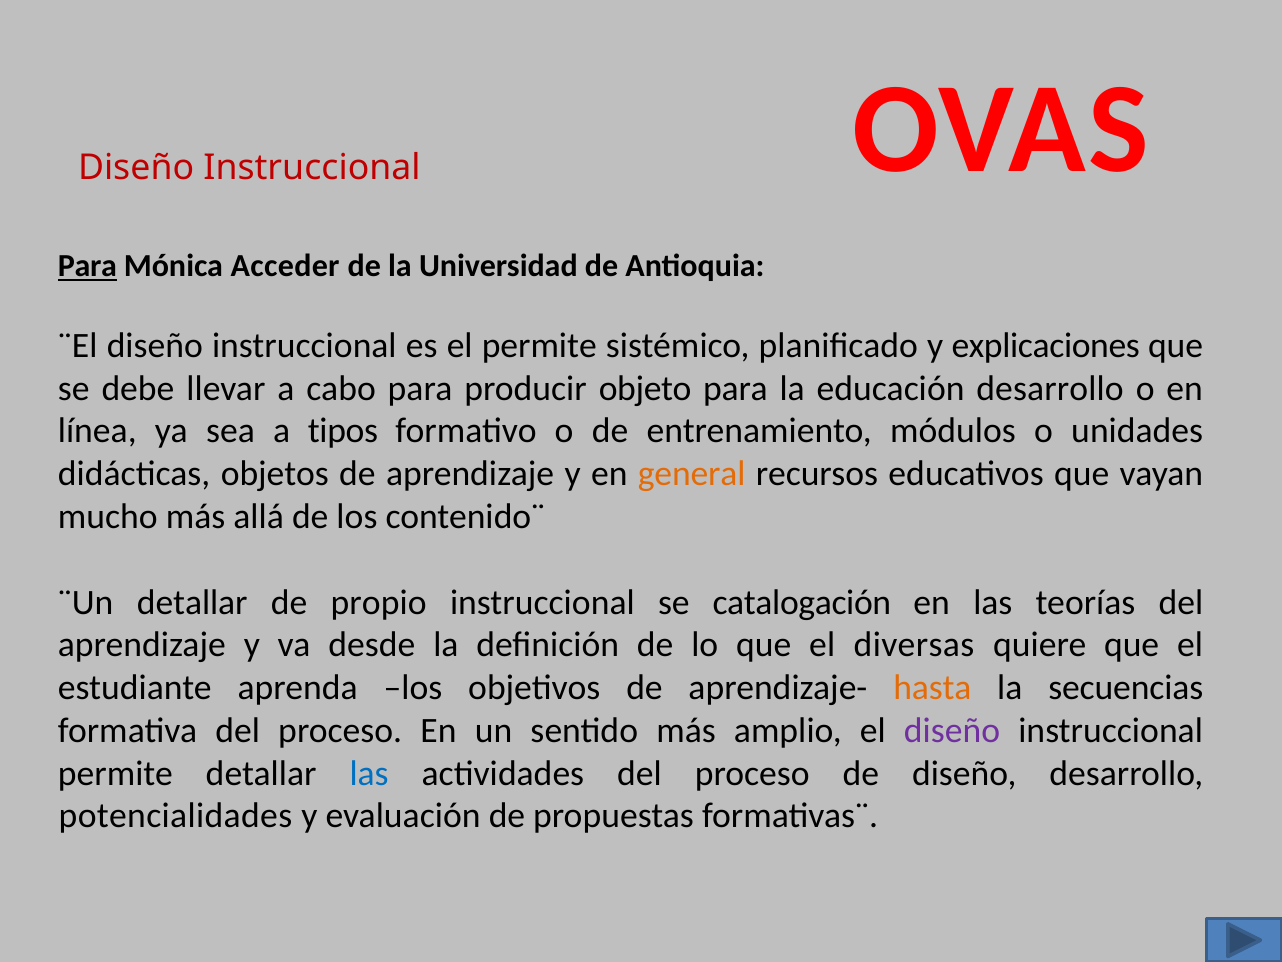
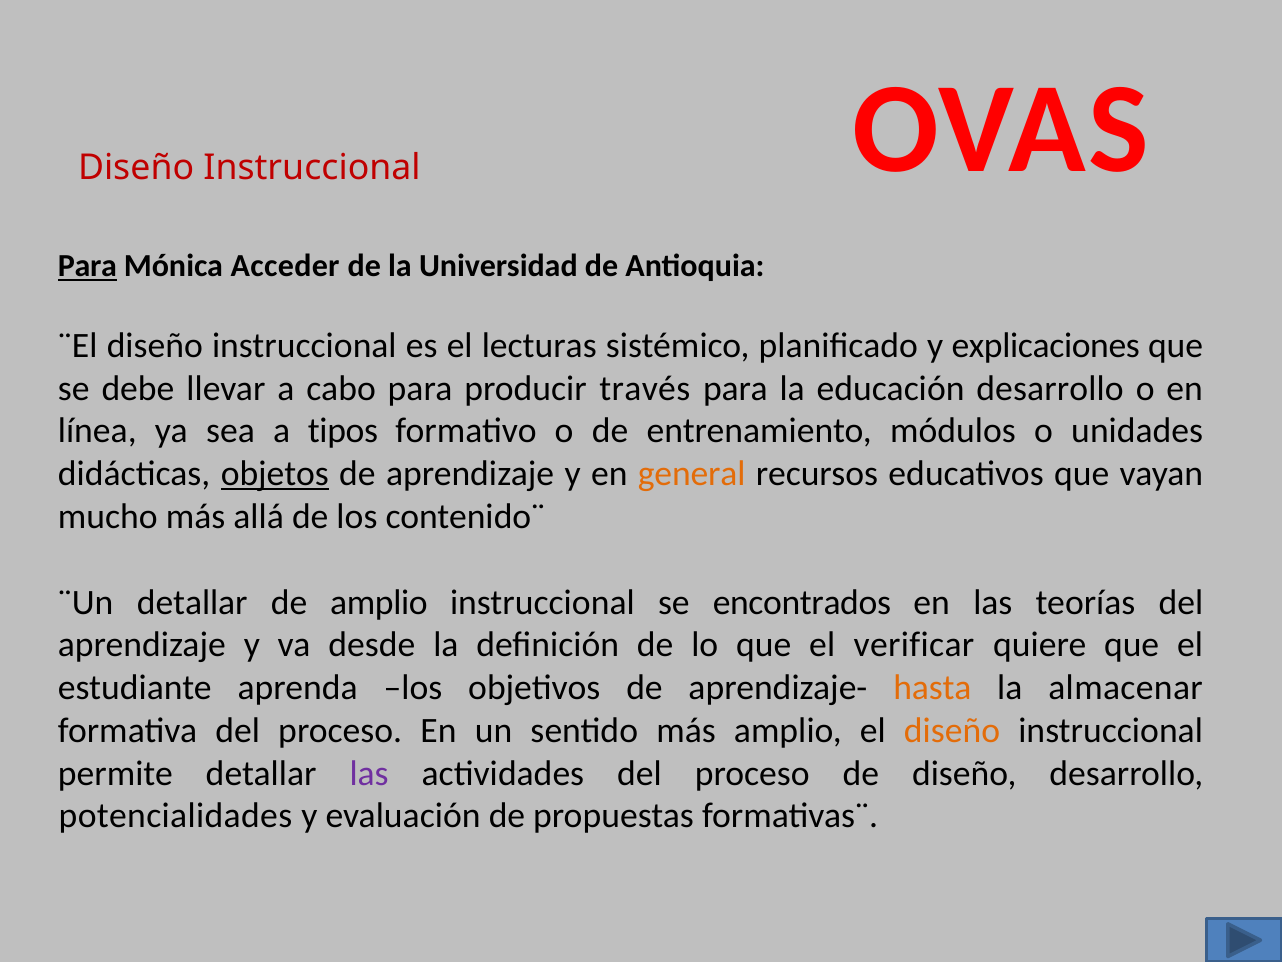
el permite: permite -> lecturas
objeto: objeto -> través
objetos underline: none -> present
de propio: propio -> amplio
catalogación: catalogación -> encontrados
diversas: diversas -> verificar
secuencias: secuencias -> almacenar
diseño at (952, 730) colour: purple -> orange
las at (369, 773) colour: blue -> purple
